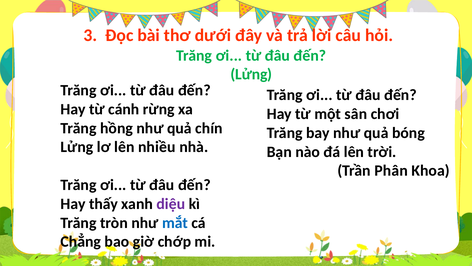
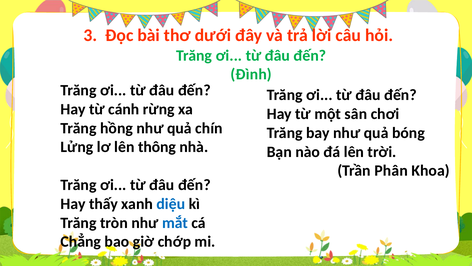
Lửng at (251, 74): Lửng -> Đình
nhiều: nhiều -> thông
diệu colour: purple -> blue
